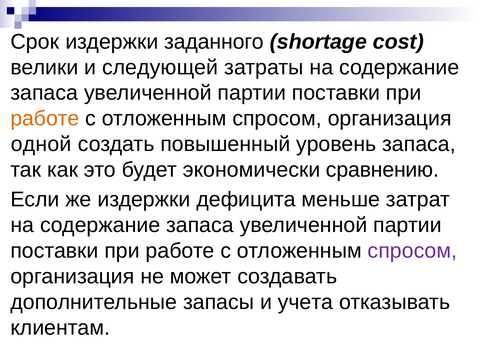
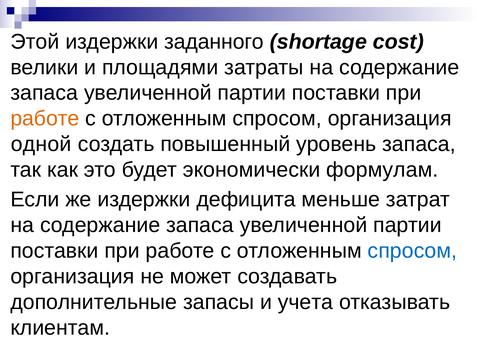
Срок: Срок -> Этой
следующей: следующей -> площадями
сравнению: сравнению -> формулам
спросом at (412, 251) colour: purple -> blue
